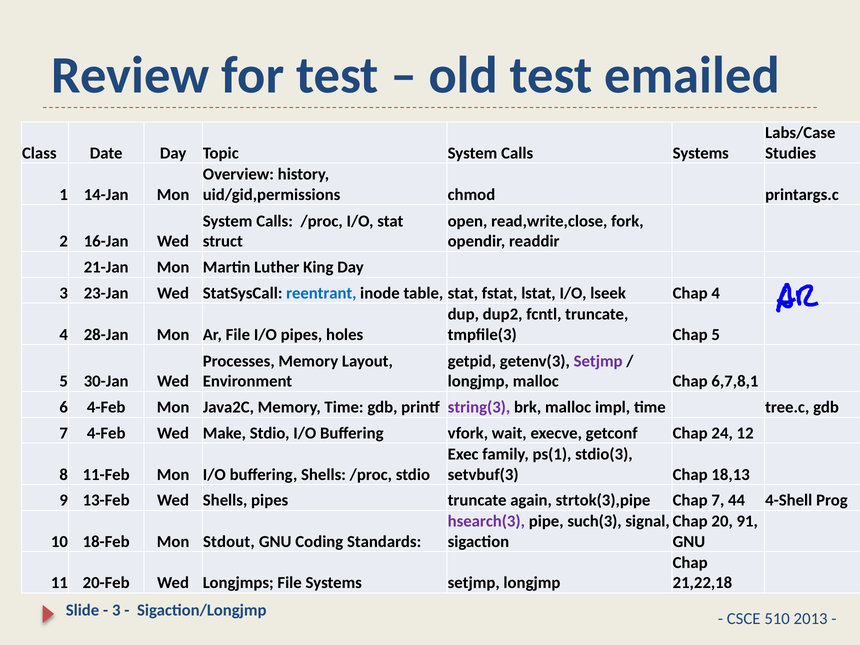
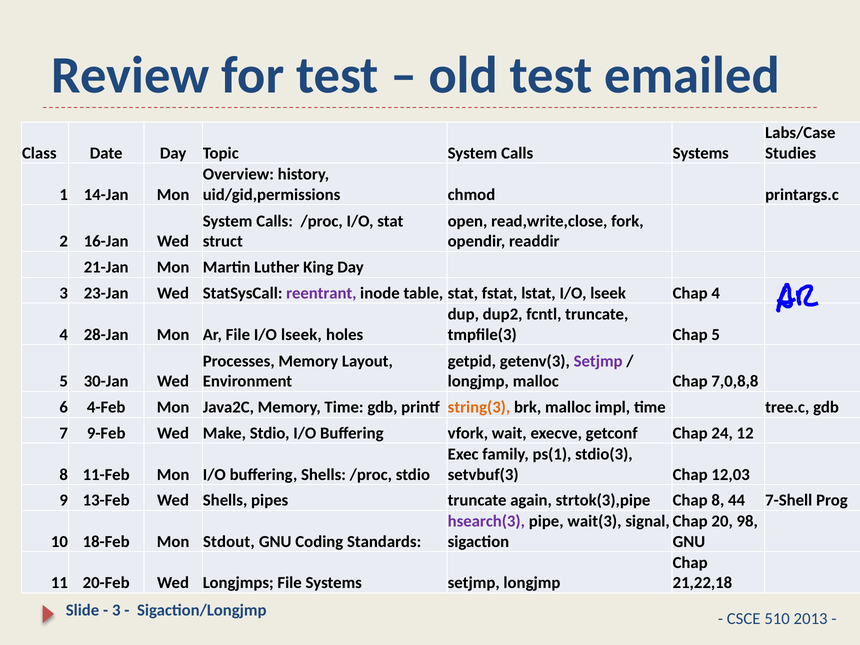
reentrant colour: blue -> purple
File I/O pipes: pipes -> lseek
6,7,8,1: 6,7,8,1 -> 7,0,8,8
string(3 colour: purple -> orange
7 4-Feb: 4-Feb -> 9-Feb
18,13: 18,13 -> 12,03
Chap 7: 7 -> 8
4-Shell: 4-Shell -> 7-Shell
such(3: such(3 -> wait(3
91: 91 -> 98
